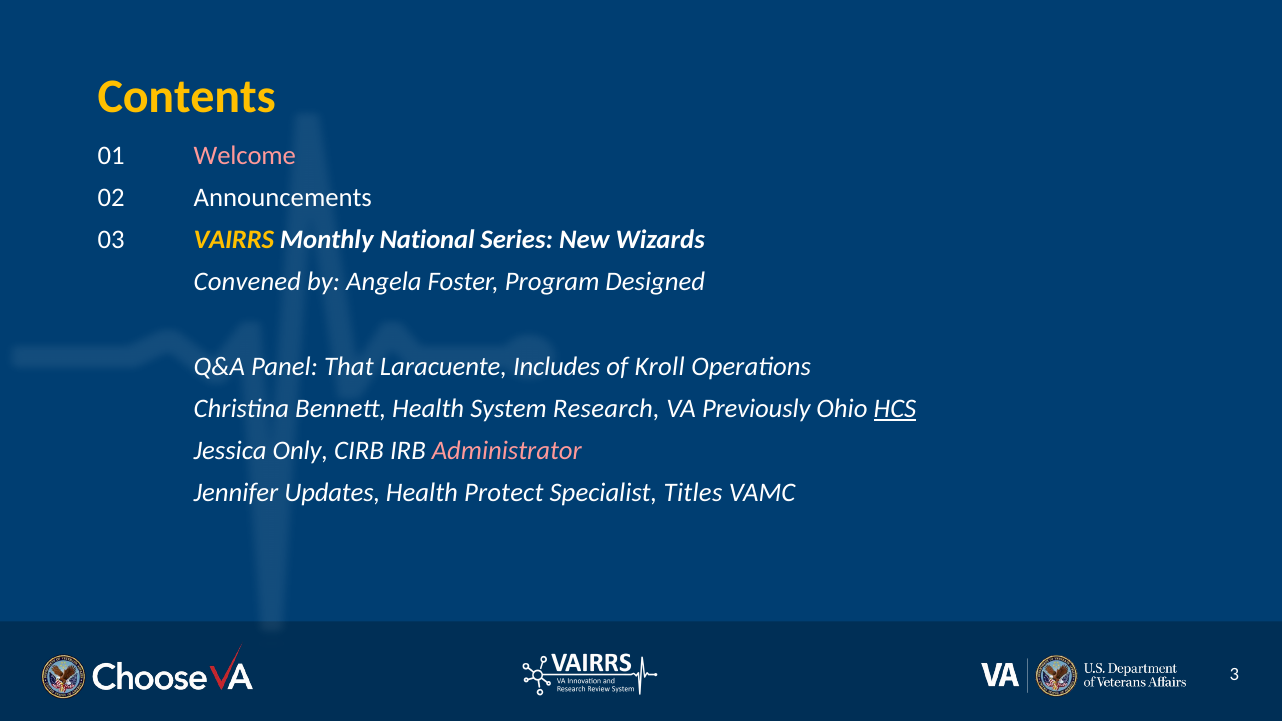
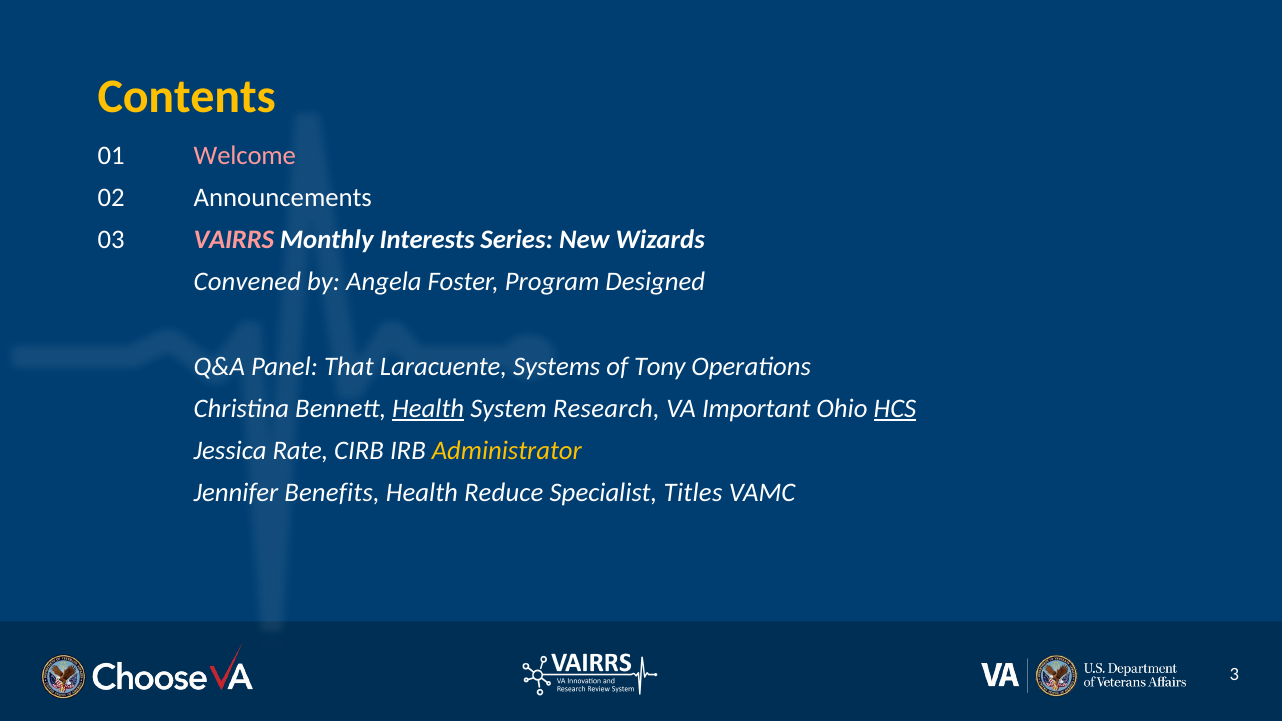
VAIRRS colour: yellow -> pink
National: National -> Interests
Includes: Includes -> Systems
Kroll: Kroll -> Tony
Health at (428, 409) underline: none -> present
Previously: Previously -> Important
Only: Only -> Rate
Administrator colour: pink -> yellow
Updates: Updates -> Benefits
Protect: Protect -> Reduce
